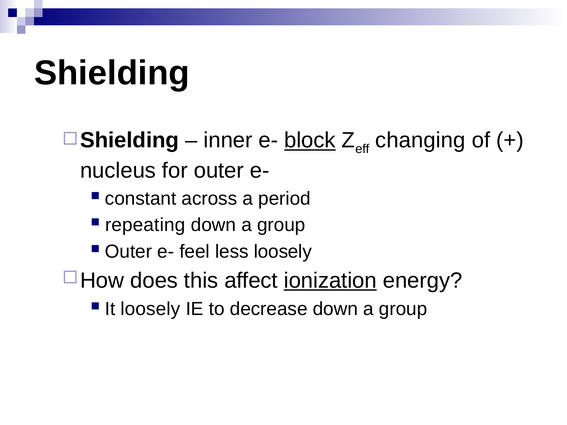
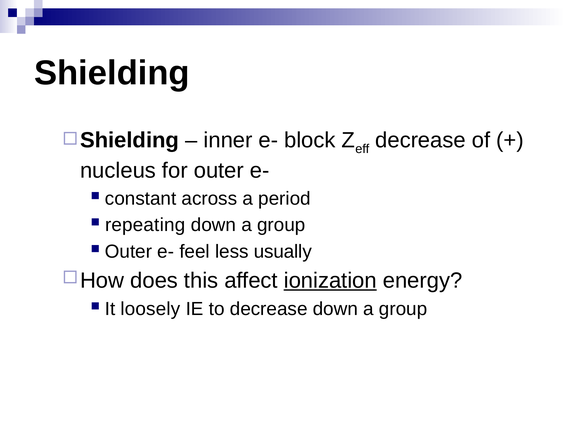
block underline: present -> none
changing at (420, 140): changing -> decrease
less loosely: loosely -> usually
